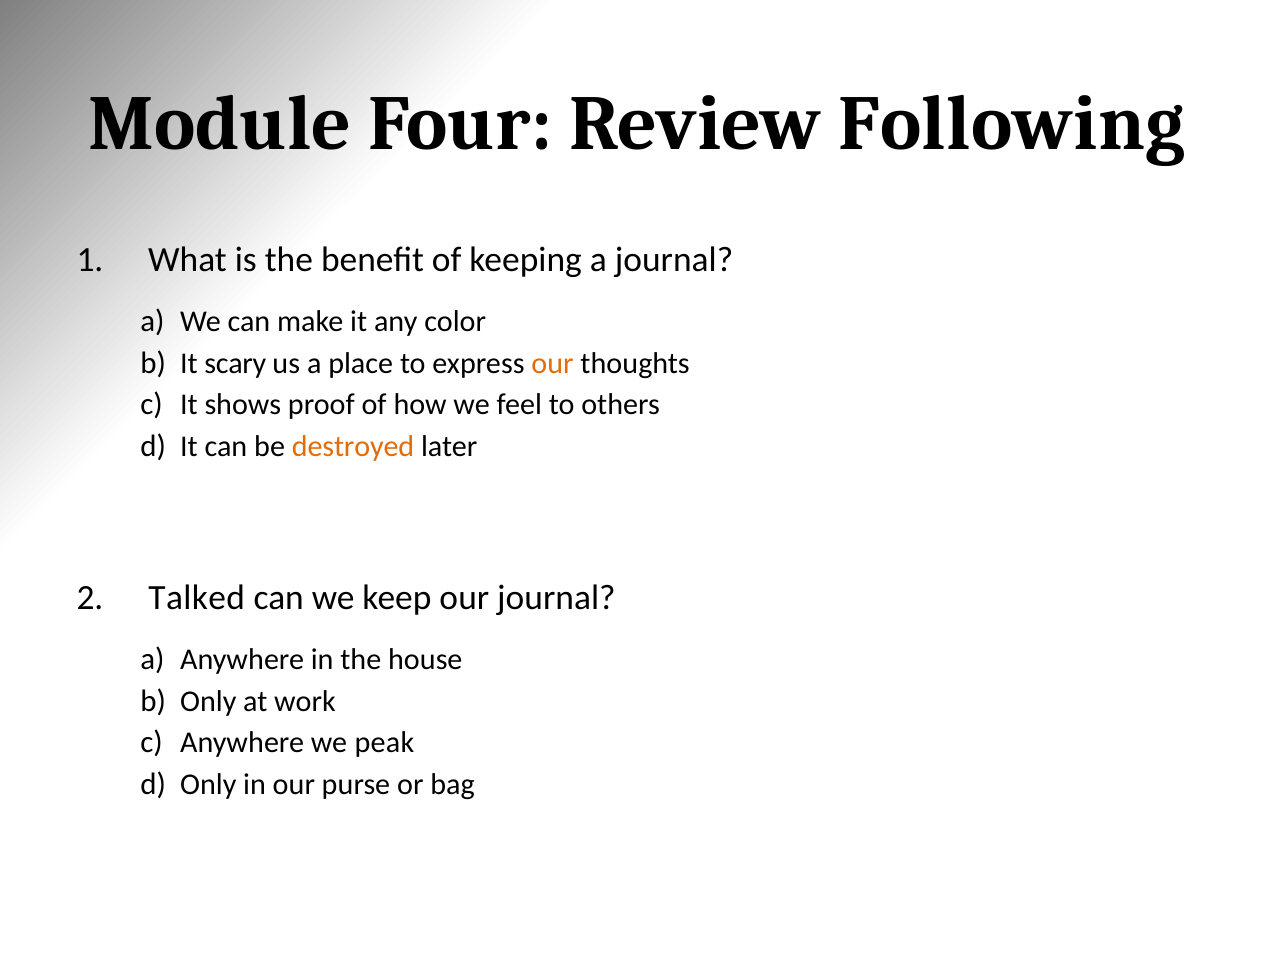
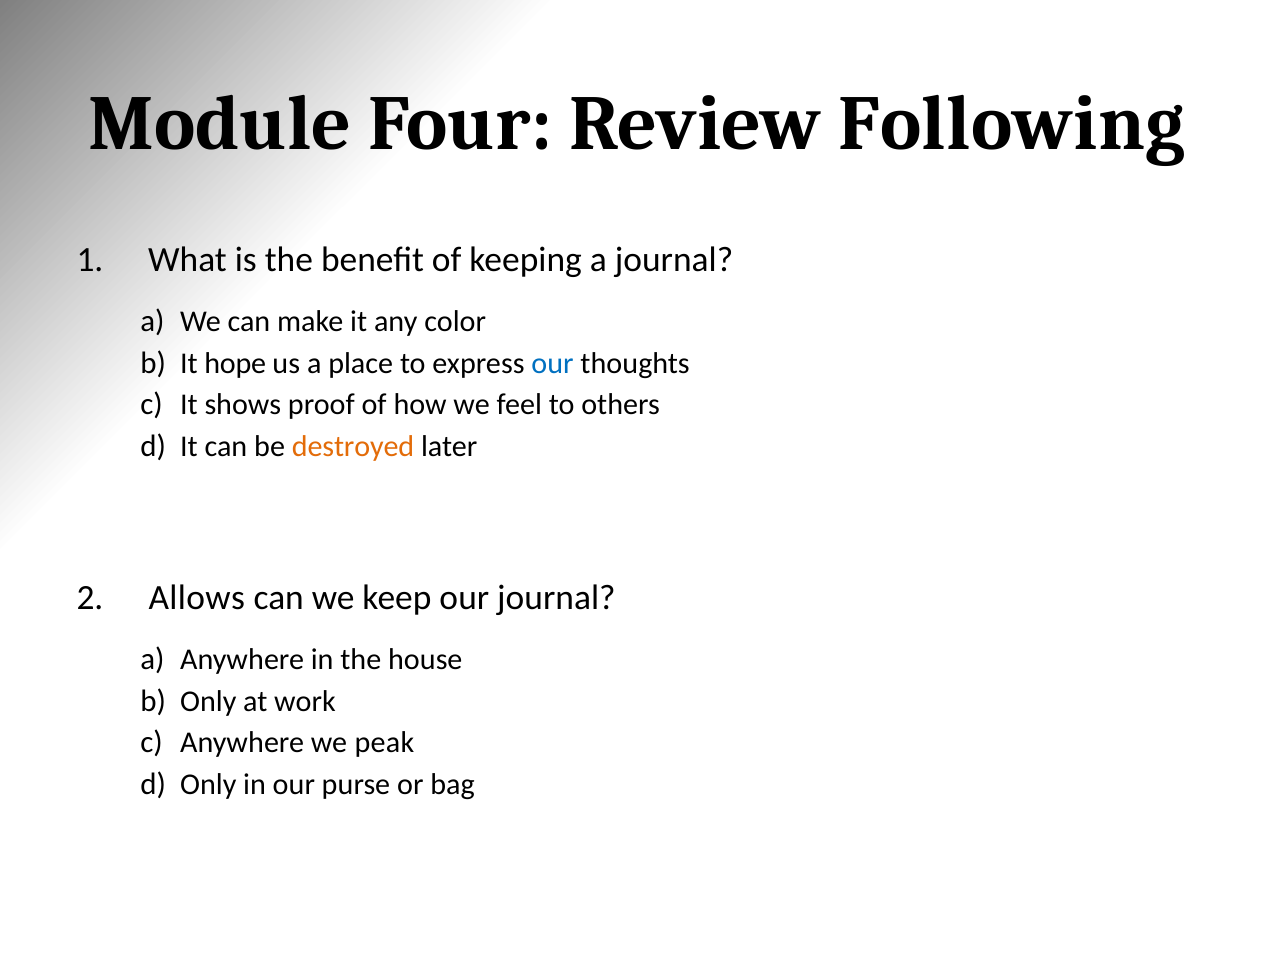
scary: scary -> hope
our at (553, 363) colour: orange -> blue
Talked: Talked -> Allows
